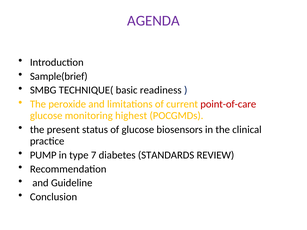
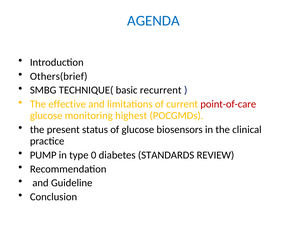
AGENDA colour: purple -> blue
Sample(brief: Sample(brief -> Others(brief
readiness: readiness -> recurrent
peroxide: peroxide -> effective
7: 7 -> 0
